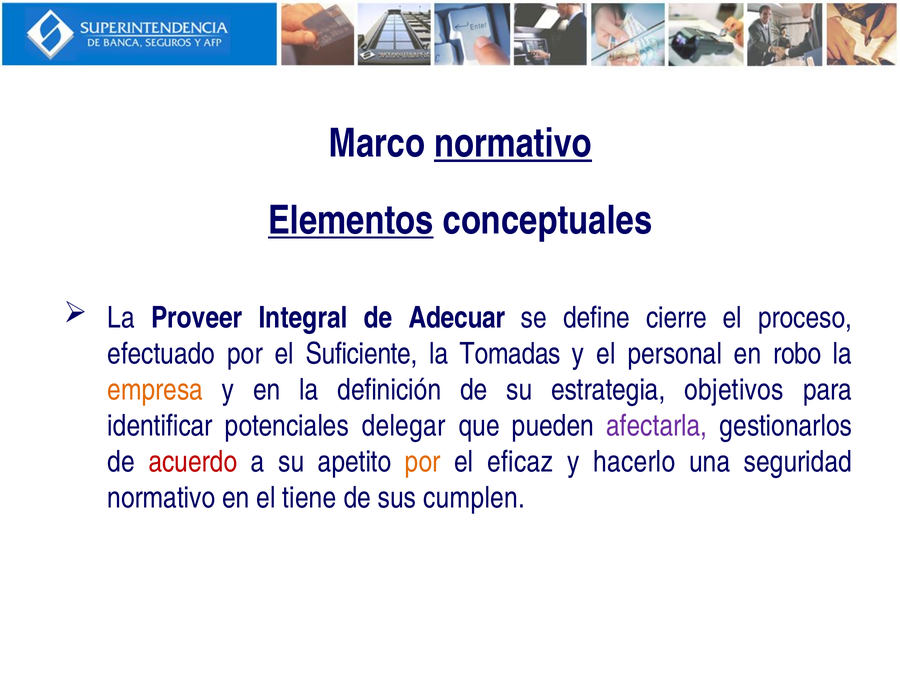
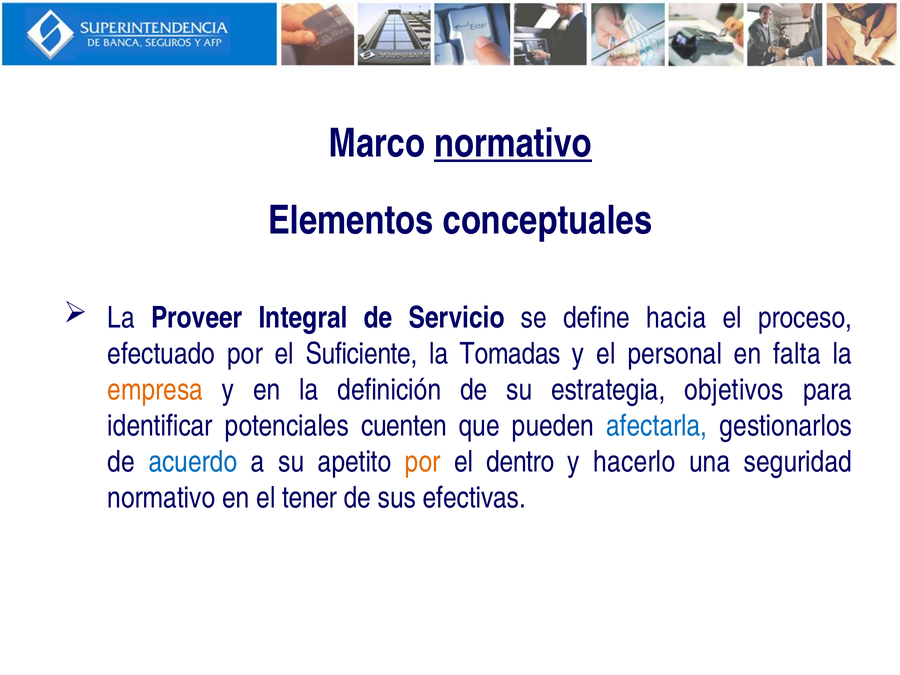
Elementos underline: present -> none
Adecuar: Adecuar -> Servicio
cierre: cierre -> hacia
robo: robo -> falta
delegar: delegar -> cuenten
afectarla colour: purple -> blue
acuerdo colour: red -> blue
eficaz: eficaz -> dentro
tiene: tiene -> tener
cumplen: cumplen -> efectivas
